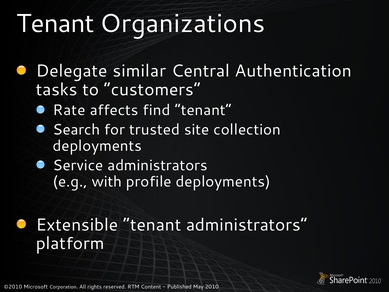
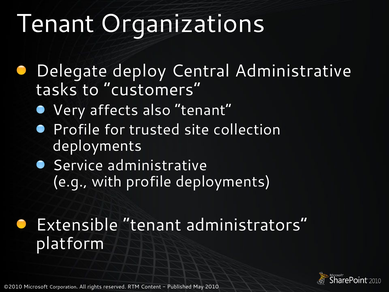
similar: similar -> deploy
Central Authentication: Authentication -> Administrative
Rate: Rate -> Very
find: find -> also
Search at (76, 129): Search -> Profile
Service administrators: administrators -> administrative
